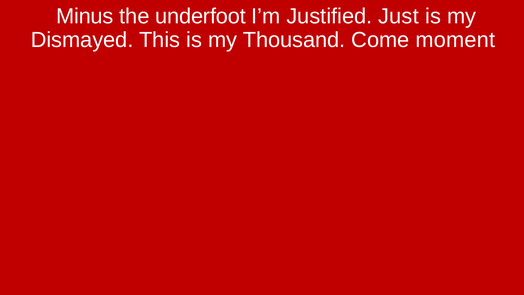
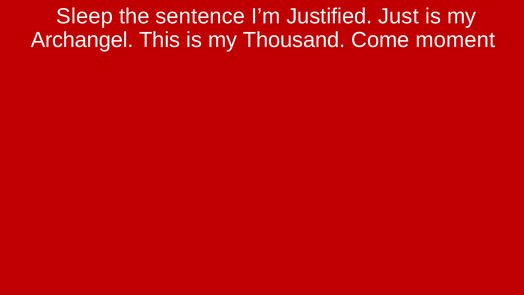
Minus: Minus -> Sleep
underfoot: underfoot -> sentence
Dismayed: Dismayed -> Archangel
